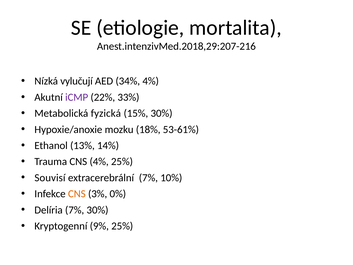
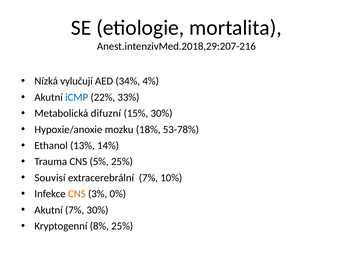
iCMP colour: purple -> blue
fyzická: fyzická -> difuzní
53-61%: 53-61% -> 53-78%
CNS 4%: 4% -> 5%
Delíria at (49, 210): Delíria -> Akutní
9%: 9% -> 8%
